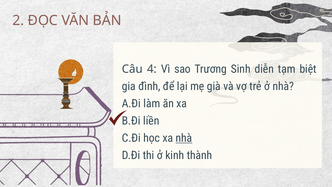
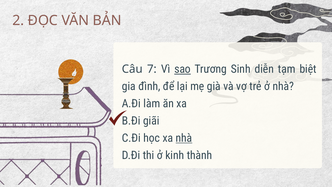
4: 4 -> 7
sao underline: none -> present
liền: liền -> giãi
